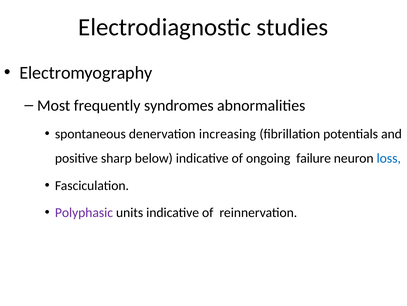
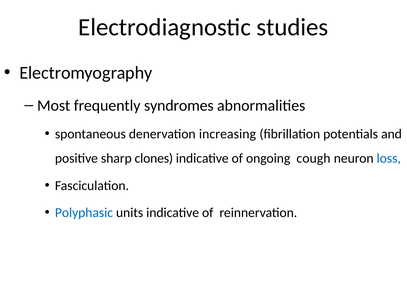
below: below -> clones
failure: failure -> cough
Polyphasic colour: purple -> blue
